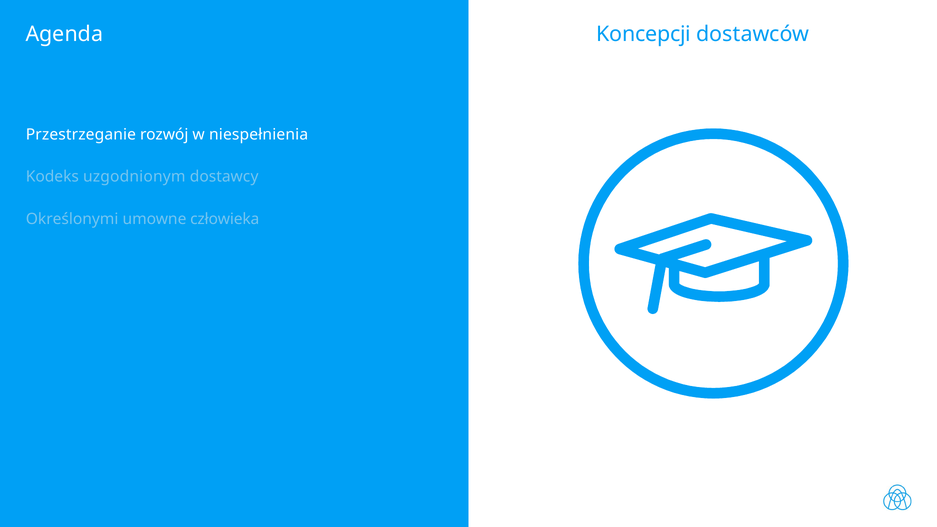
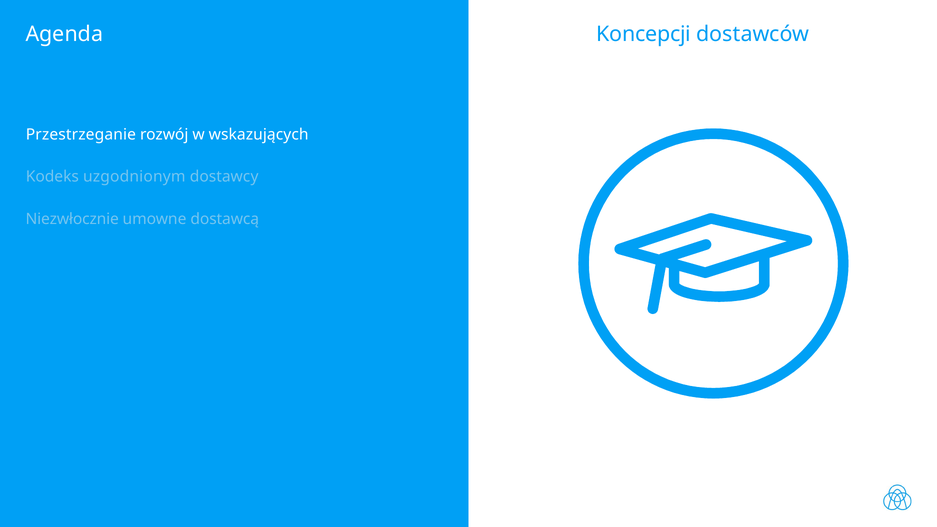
niespełnienia: niespełnienia -> wskazujących
Określonymi: Określonymi -> Niezwłocznie
człowieka: człowieka -> dostawcą
